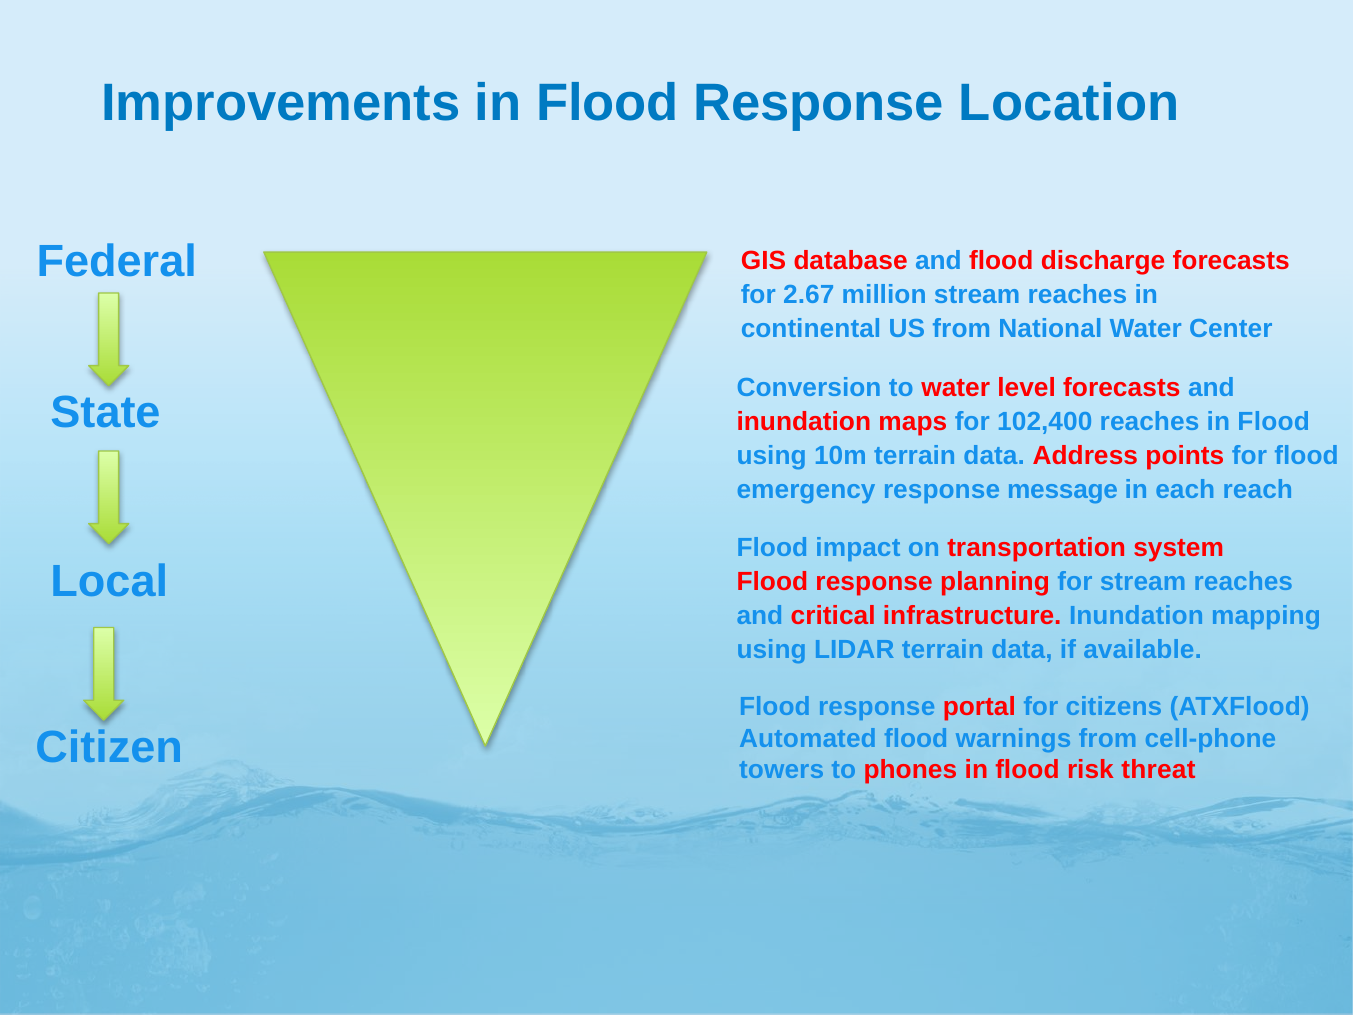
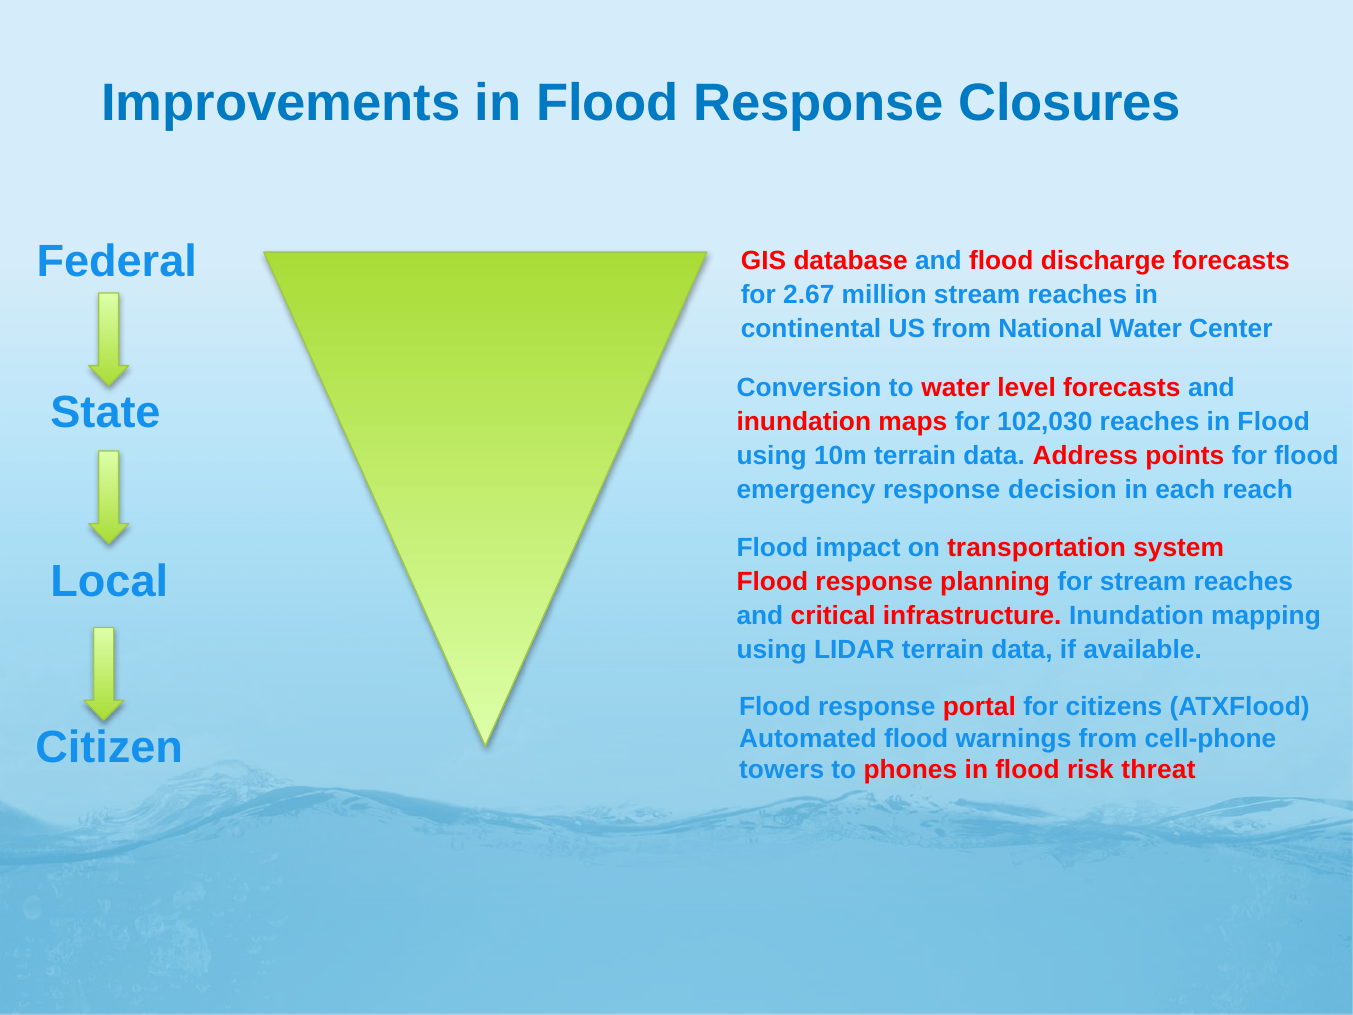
Location: Location -> Closures
102,400: 102,400 -> 102,030
message: message -> decision
